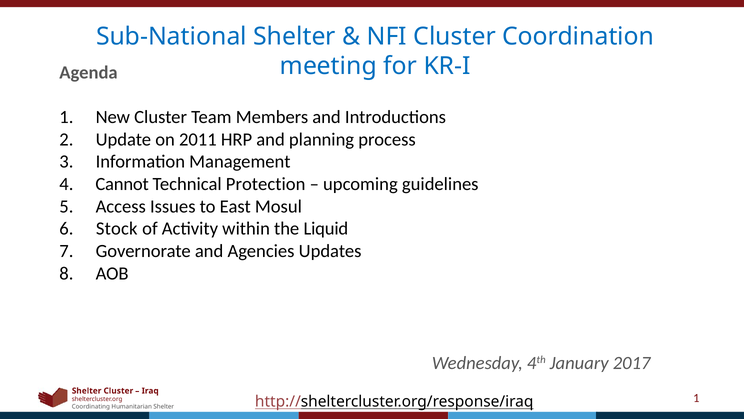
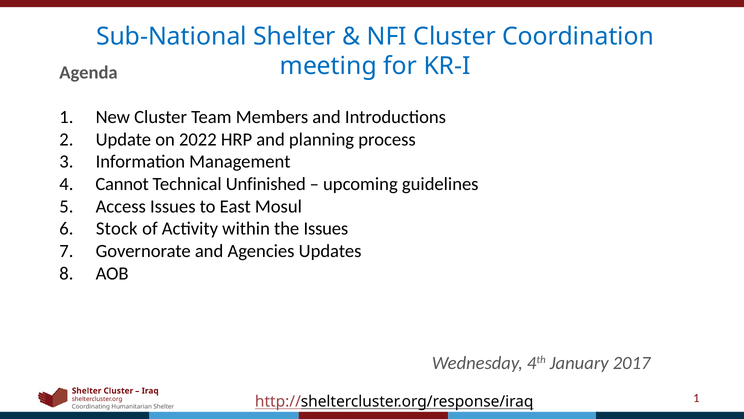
2011: 2011 -> 2022
Protection: Protection -> Unfinished
the Liquid: Liquid -> Issues
